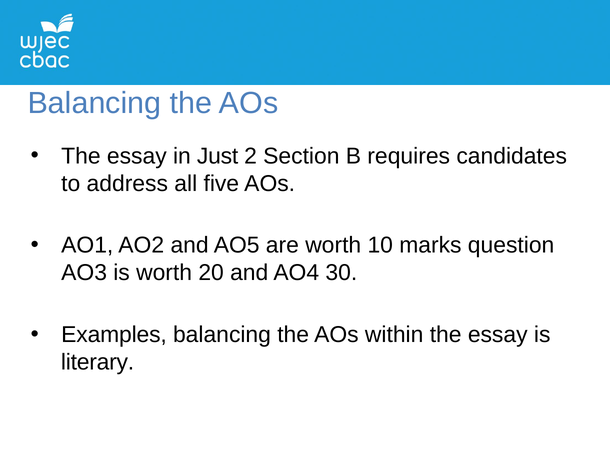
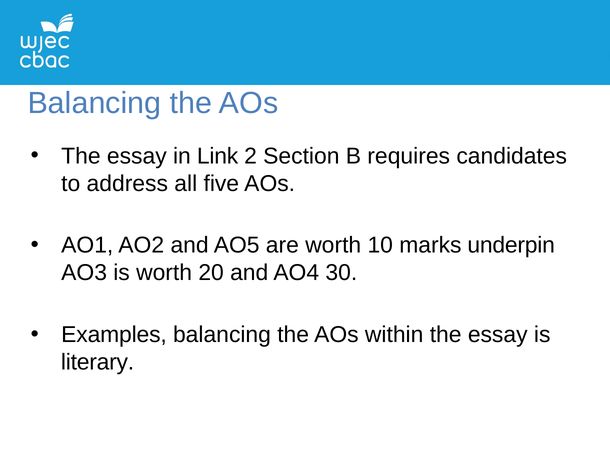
Just: Just -> Link
question: question -> underpin
